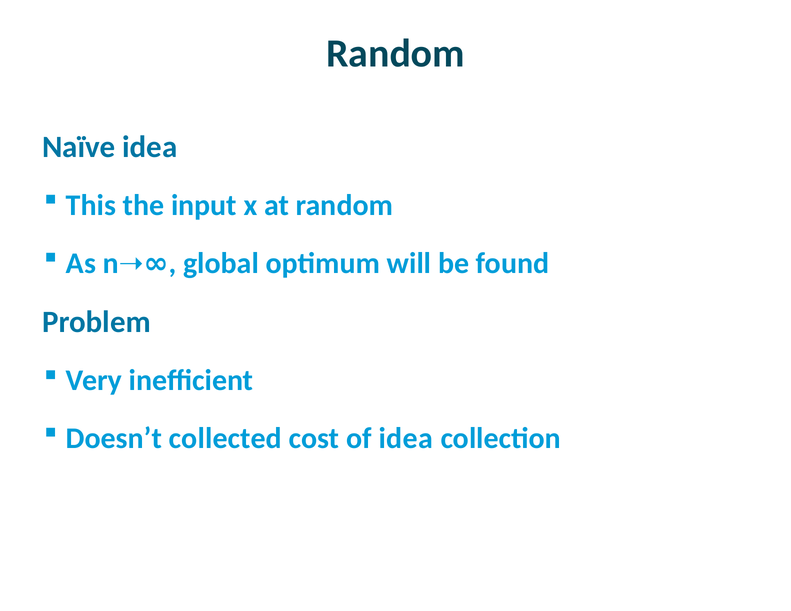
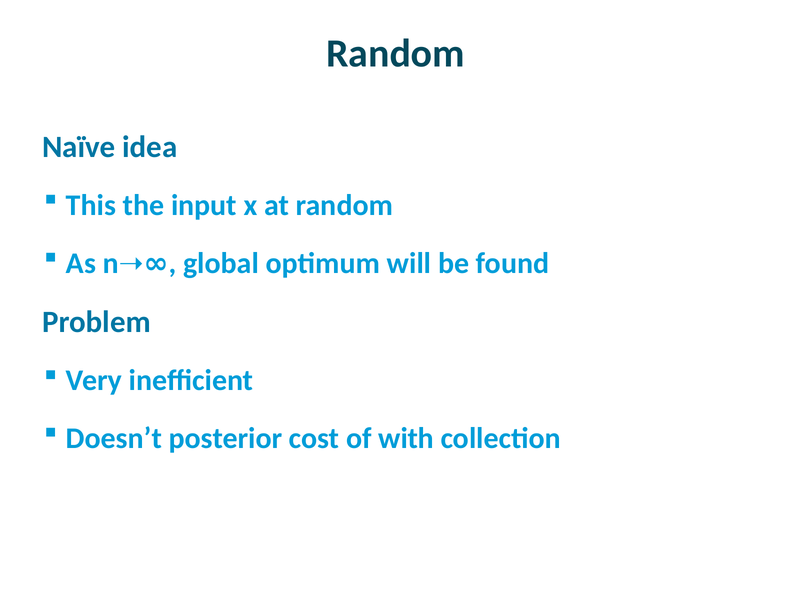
collected: collected -> posterior
of idea: idea -> with
